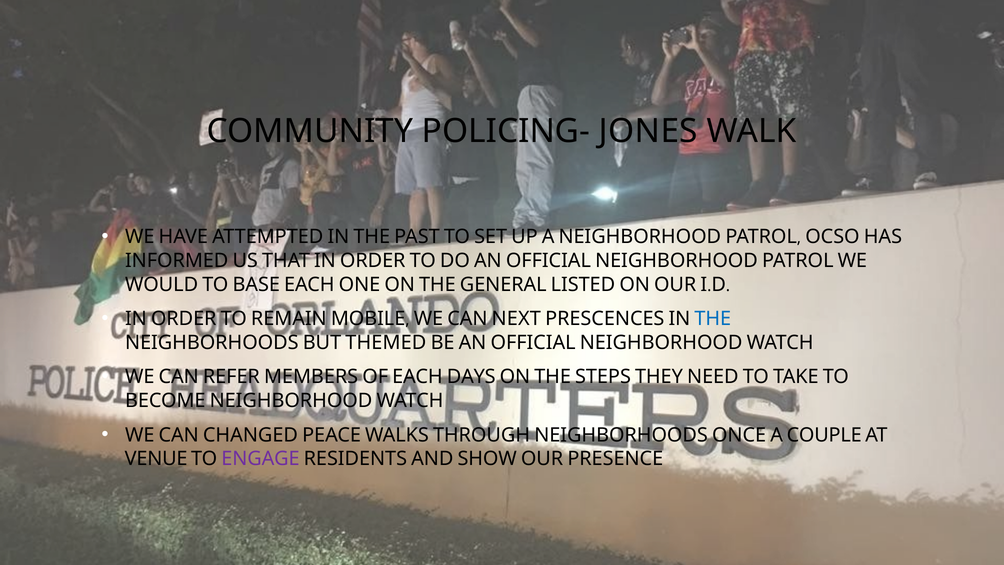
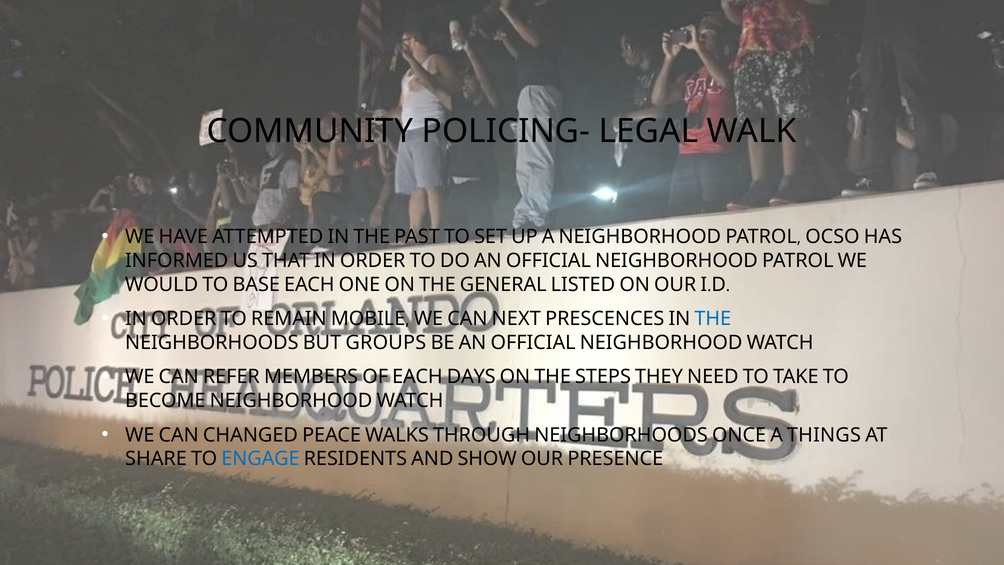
JONES: JONES -> LEGAL
THEMED: THEMED -> GROUPS
COUPLE: COUPLE -> THINGS
VENUE: VENUE -> SHARE
ENGAGE colour: purple -> blue
